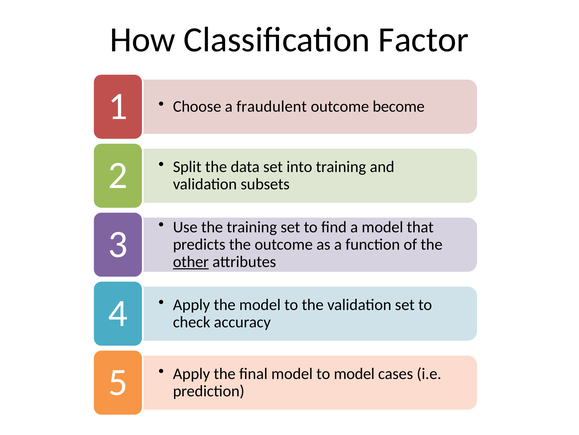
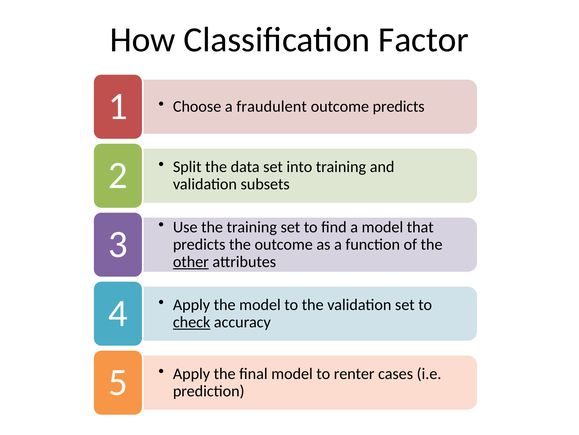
outcome become: become -> predicts
check underline: none -> present
to model: model -> renter
